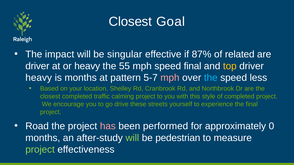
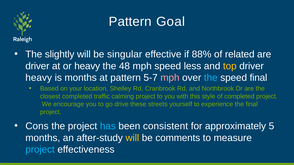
Closest at (130, 22): Closest -> Pattern
impact: impact -> slightly
87%: 87% -> 88%
55: 55 -> 48
speed final: final -> less
speed less: less -> final
Road: Road -> Cons
has colour: pink -> light blue
performed: performed -> consistent
0: 0 -> 5
will at (132, 138) colour: light green -> yellow
pedestrian: pedestrian -> comments
project at (40, 150) colour: light green -> light blue
